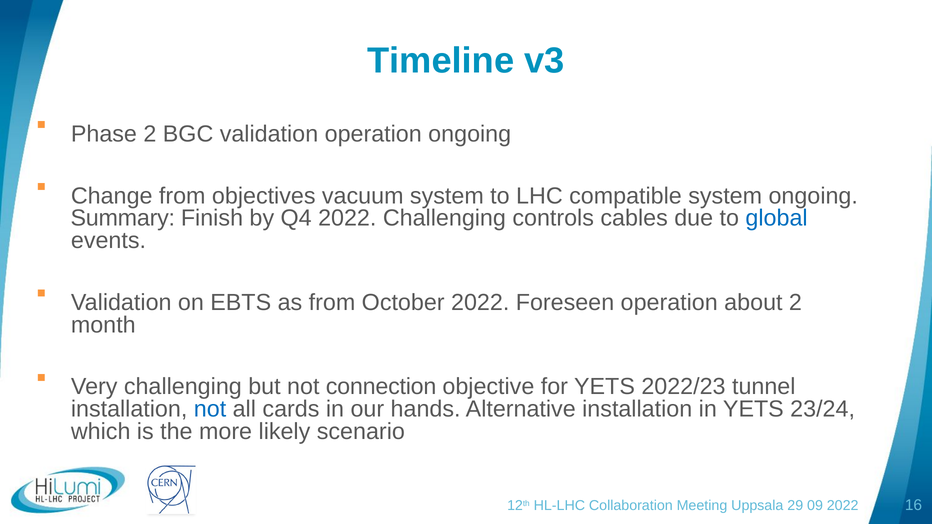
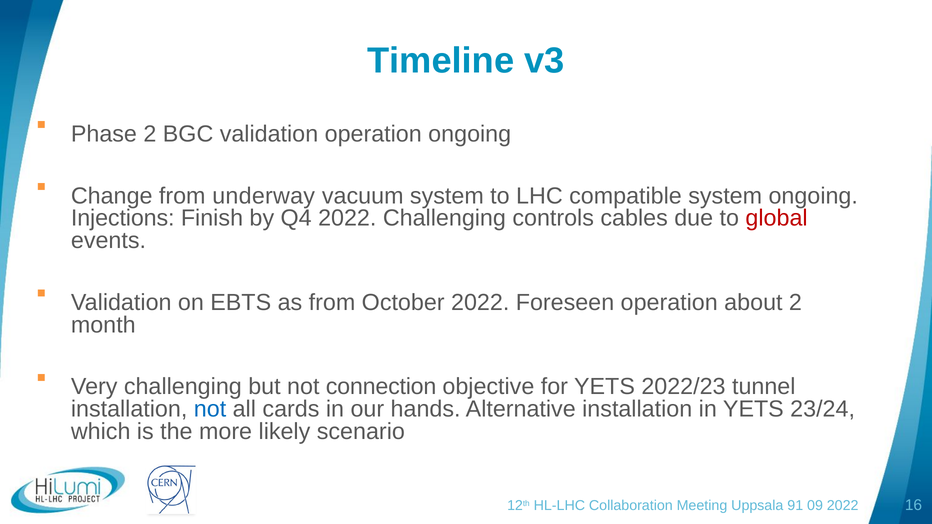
objectives: objectives -> underway
Summary: Summary -> Injections
global colour: blue -> red
29: 29 -> 91
